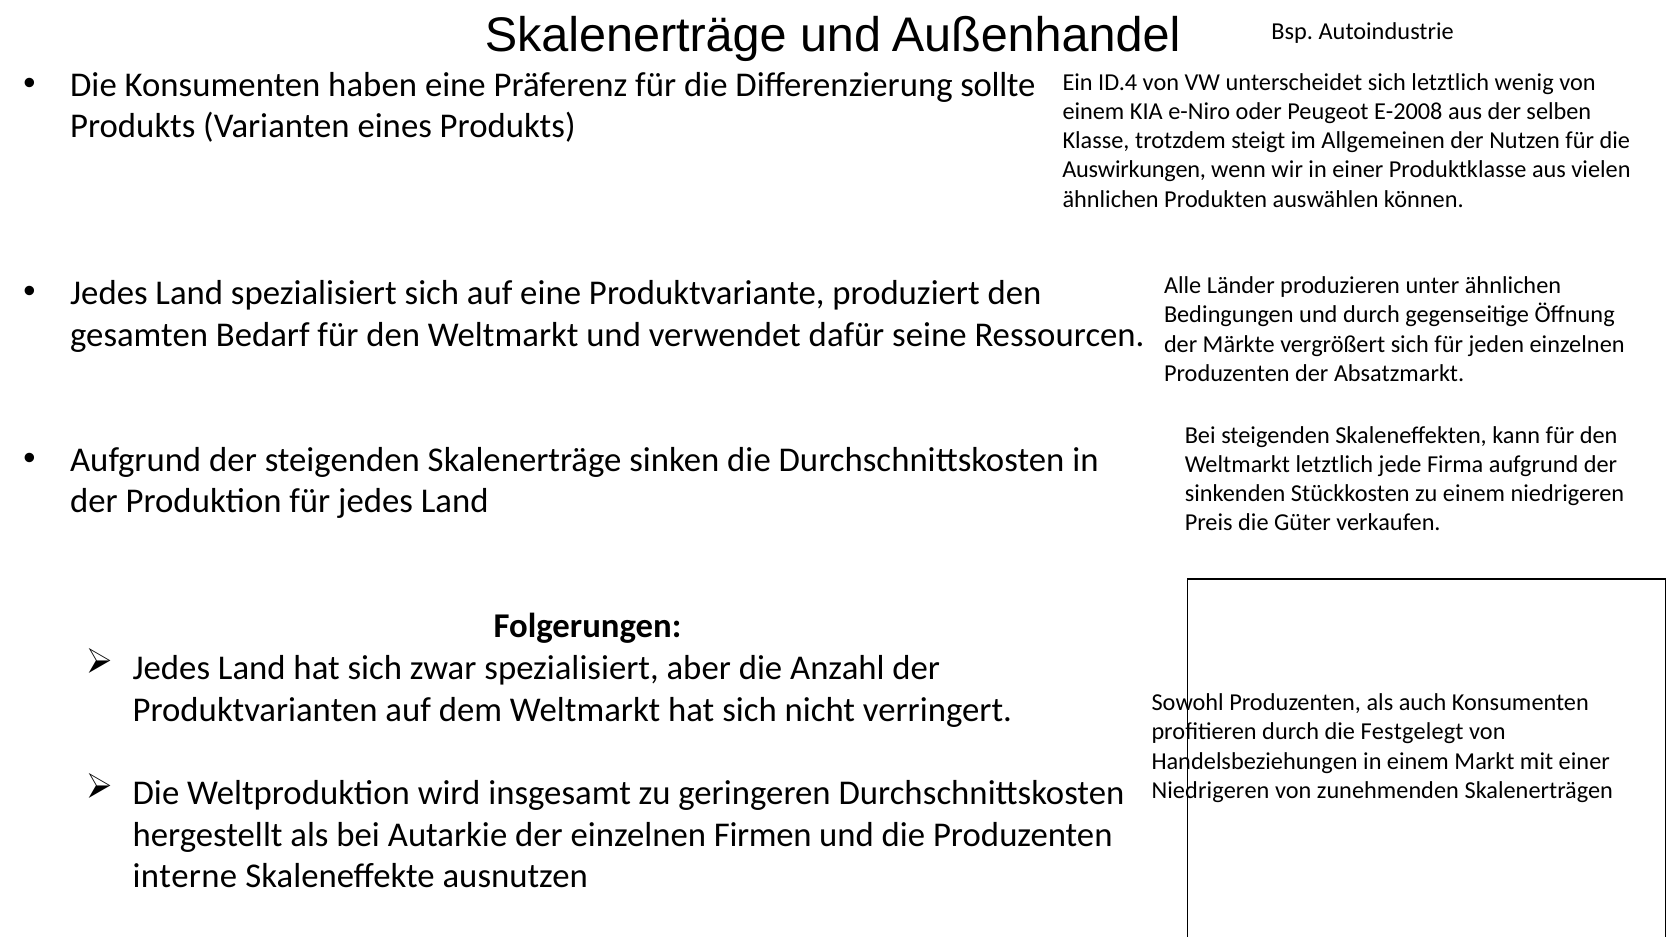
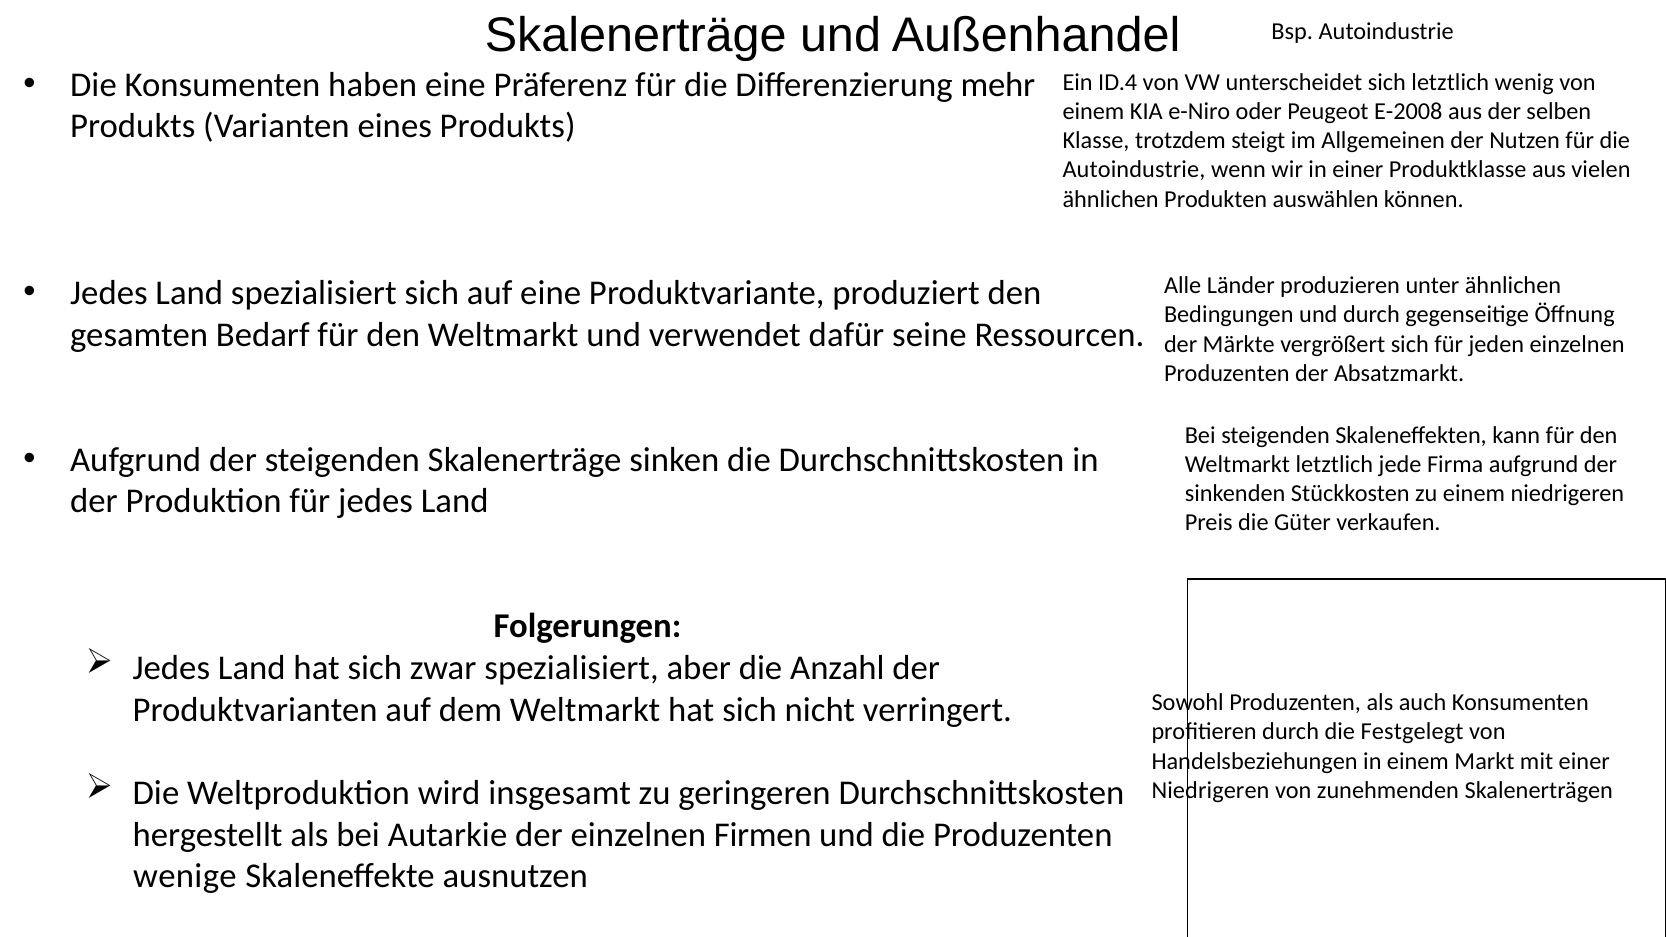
sollte: sollte -> mehr
Auswirkungen at (1134, 170): Auswirkungen -> Autoindustrie
interne: interne -> wenige
